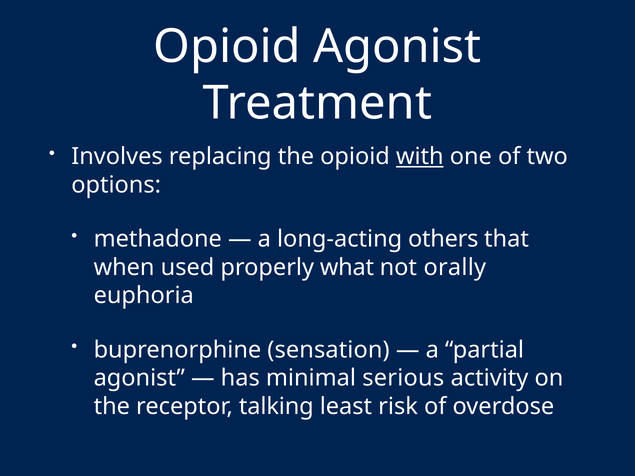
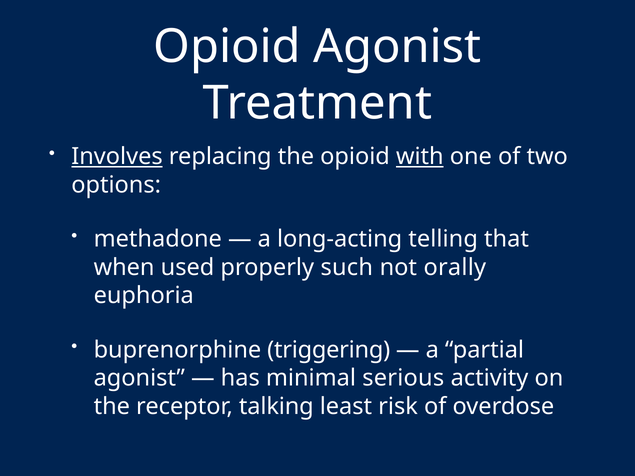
Involves underline: none -> present
others: others -> telling
what: what -> such
sensation: sensation -> triggering
